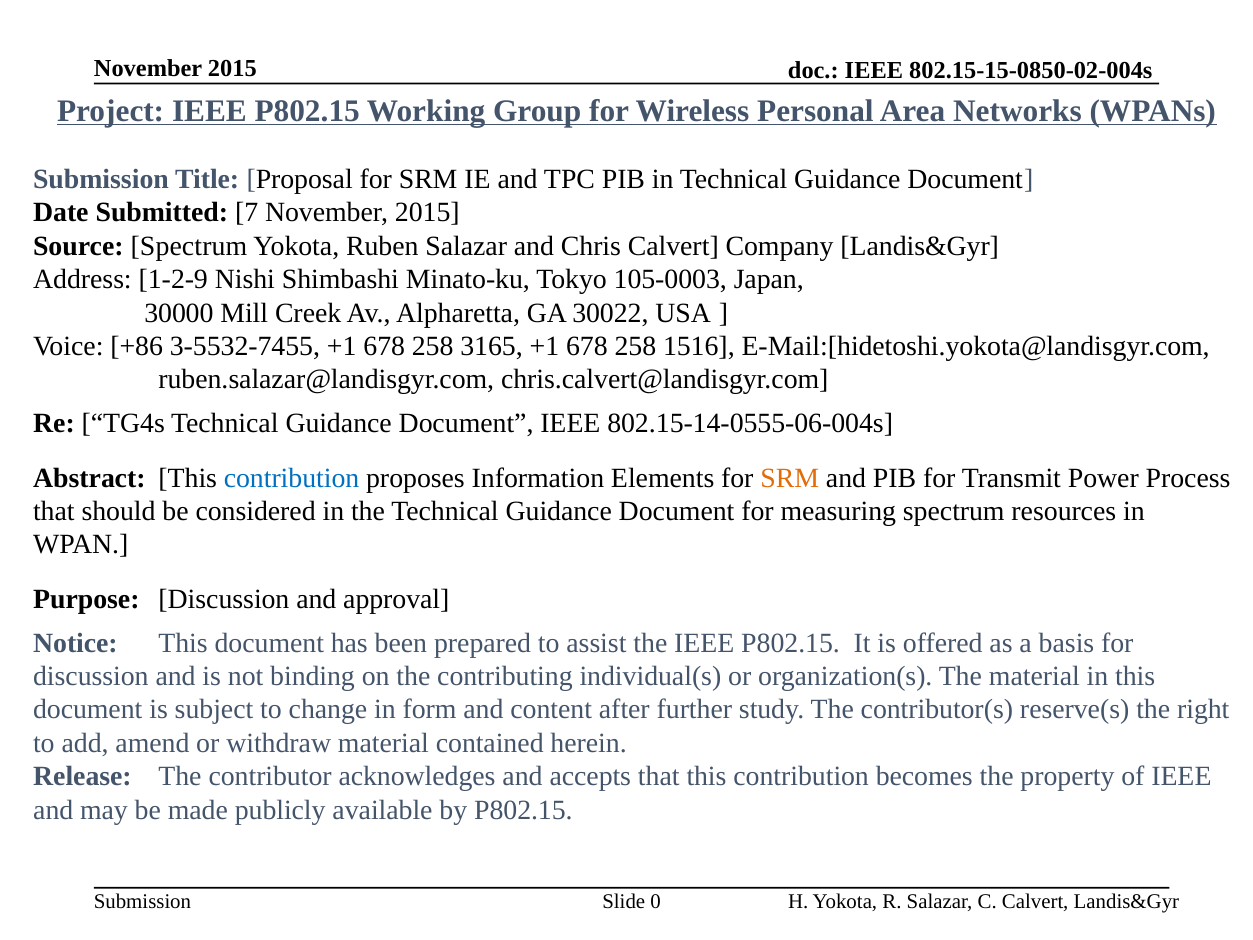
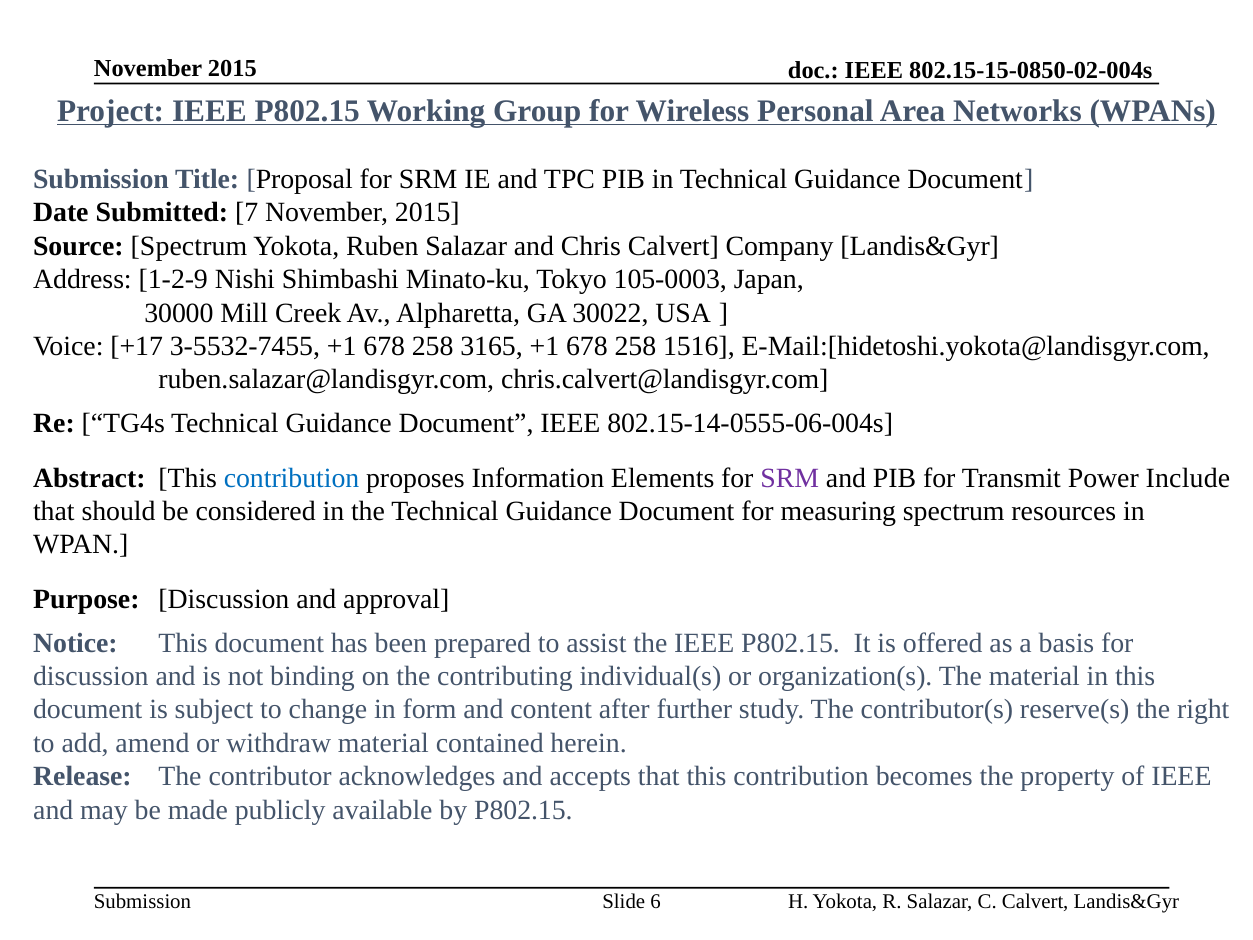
+86: +86 -> +17
SRM at (790, 478) colour: orange -> purple
Process: Process -> Include
0: 0 -> 6
